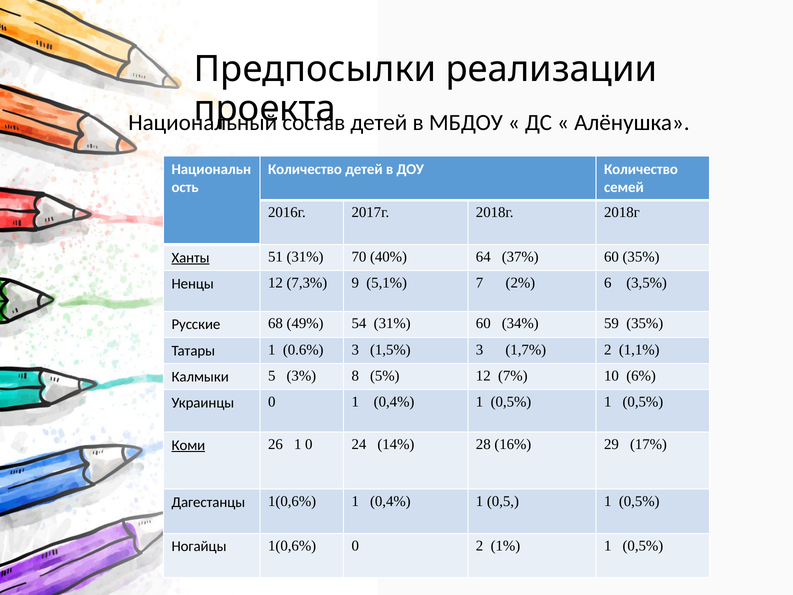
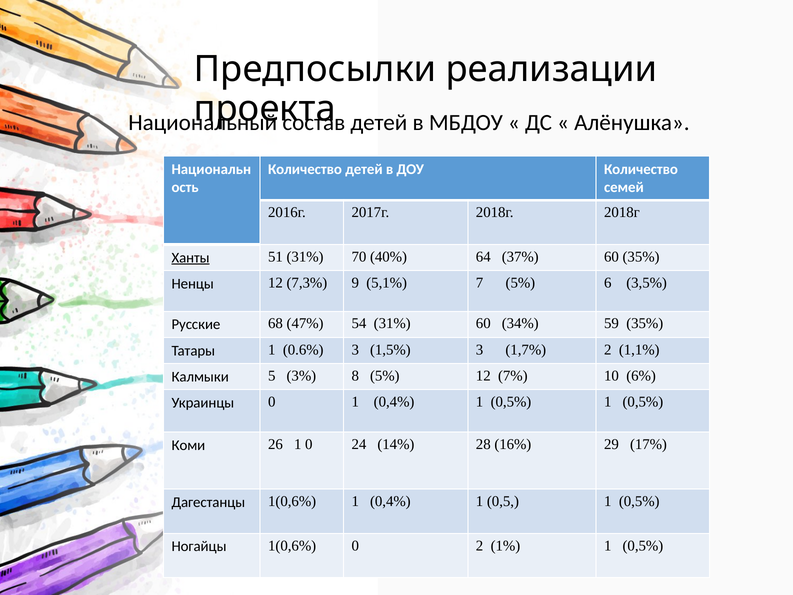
2% at (520, 283): 2% -> 5%
49%: 49% -> 47%
Коми underline: present -> none
